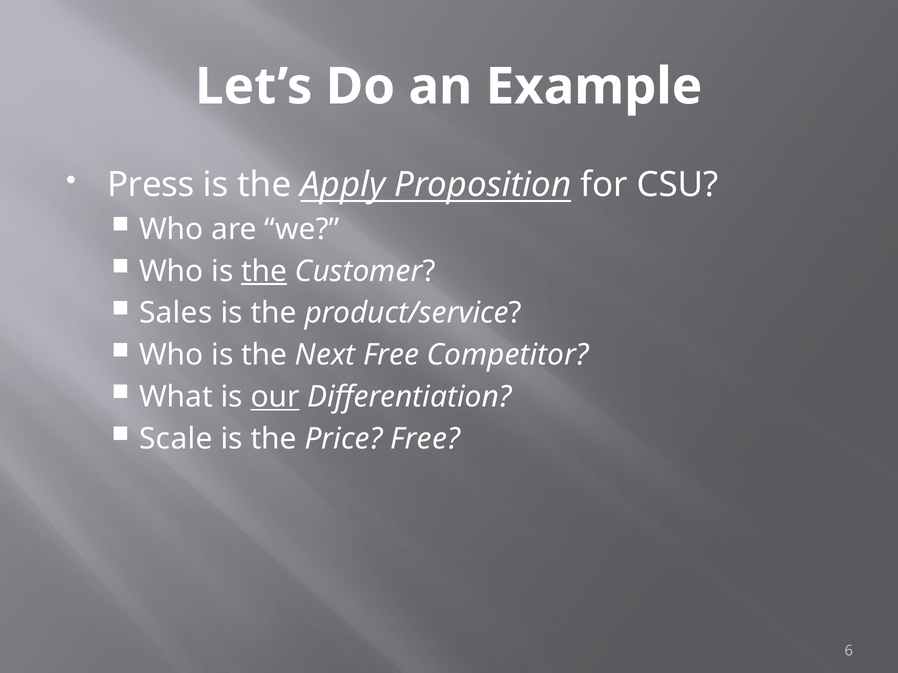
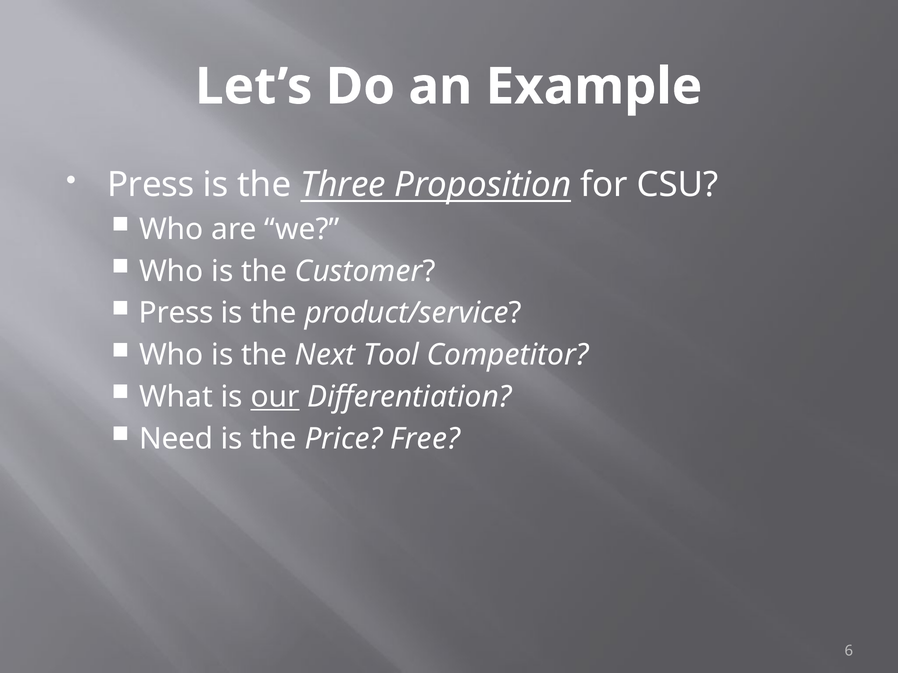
Apply: Apply -> Three
the at (264, 271) underline: present -> none
Sales at (176, 313): Sales -> Press
Next Free: Free -> Tool
Scale: Scale -> Need
